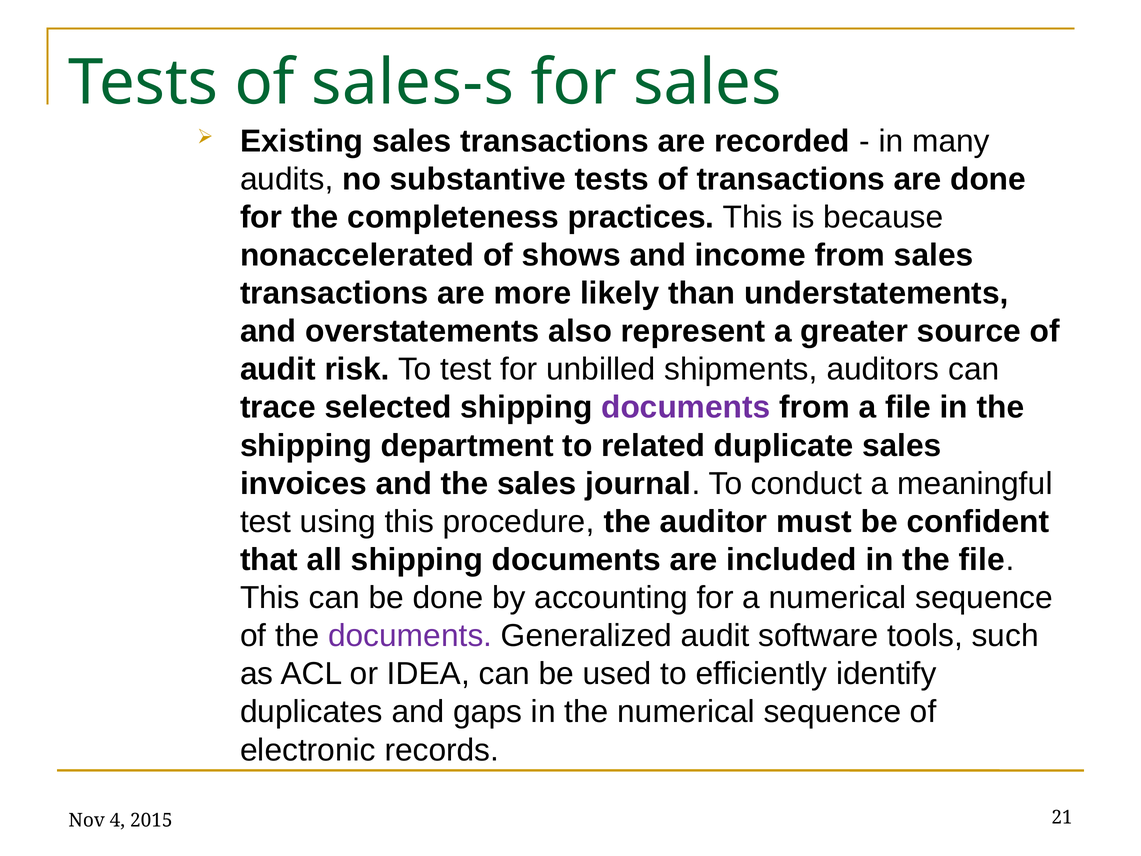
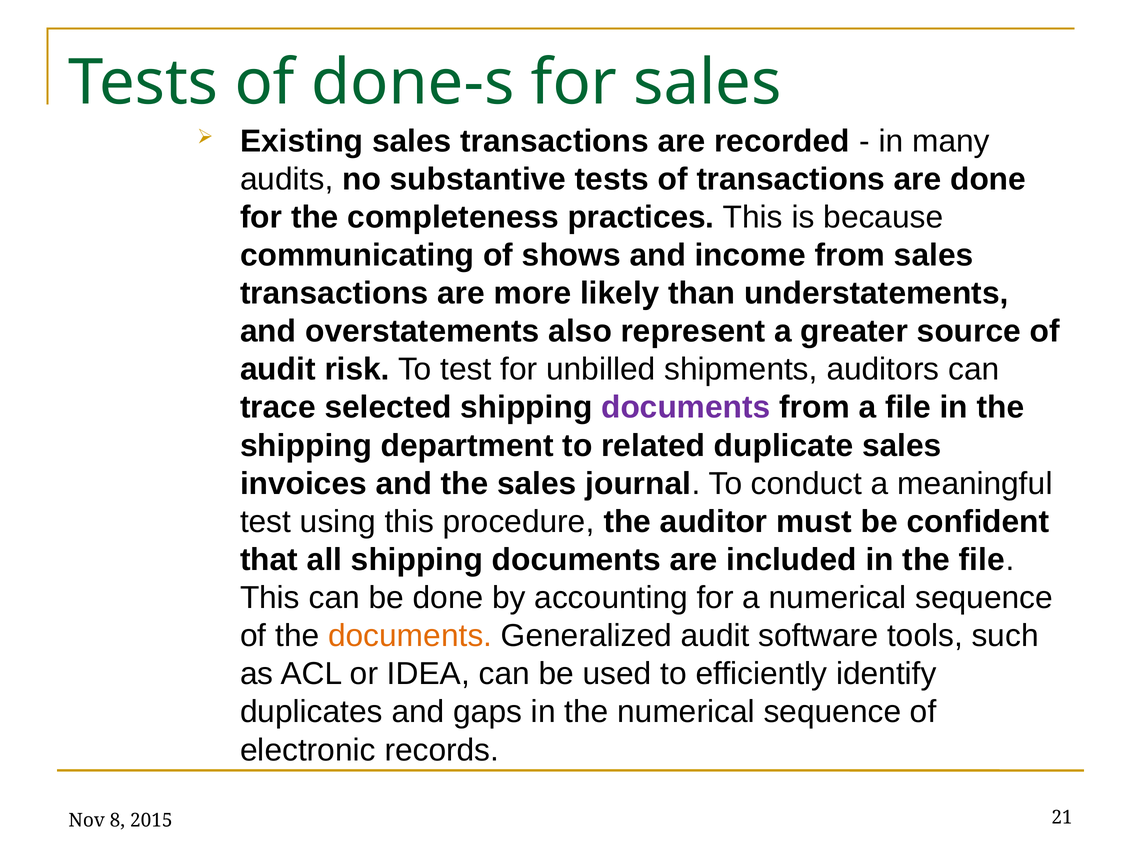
sales-s: sales-s -> done-s
nonaccelerated: nonaccelerated -> communicating
documents at (410, 636) colour: purple -> orange
4: 4 -> 8
